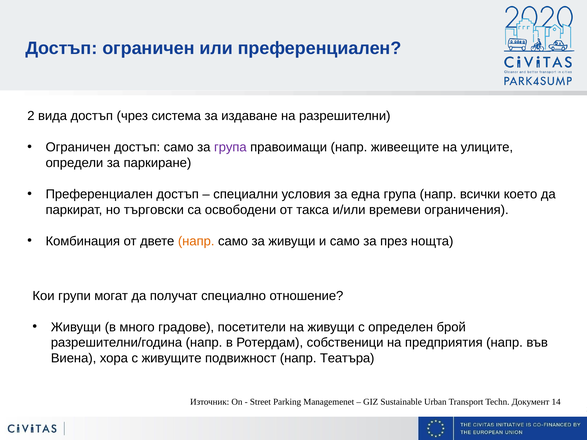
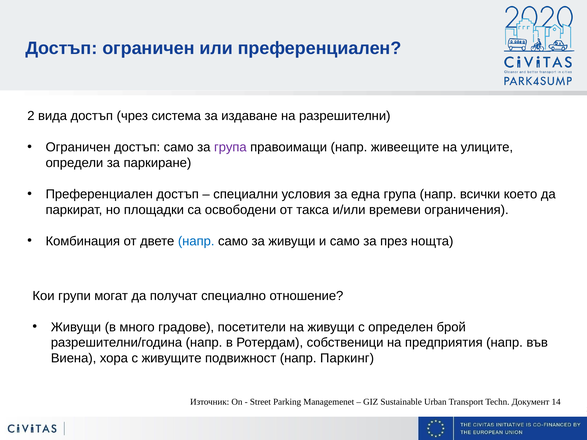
търговски: търговски -> площадки
напр at (196, 241) colour: orange -> blue
Театъра: Театъра -> Паркинг
